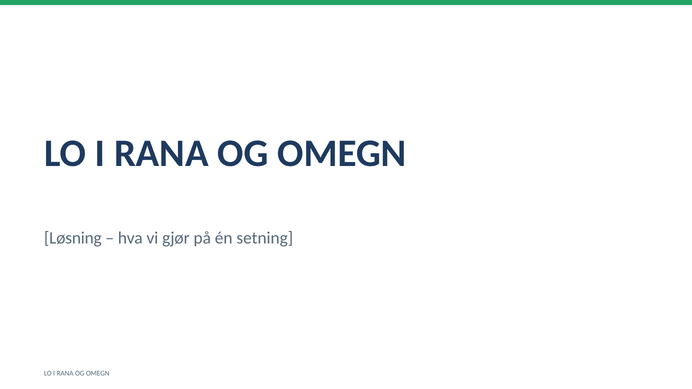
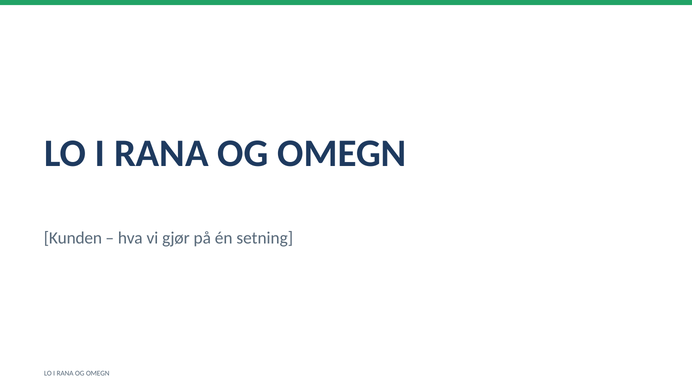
Løsning: Løsning -> Kunden
